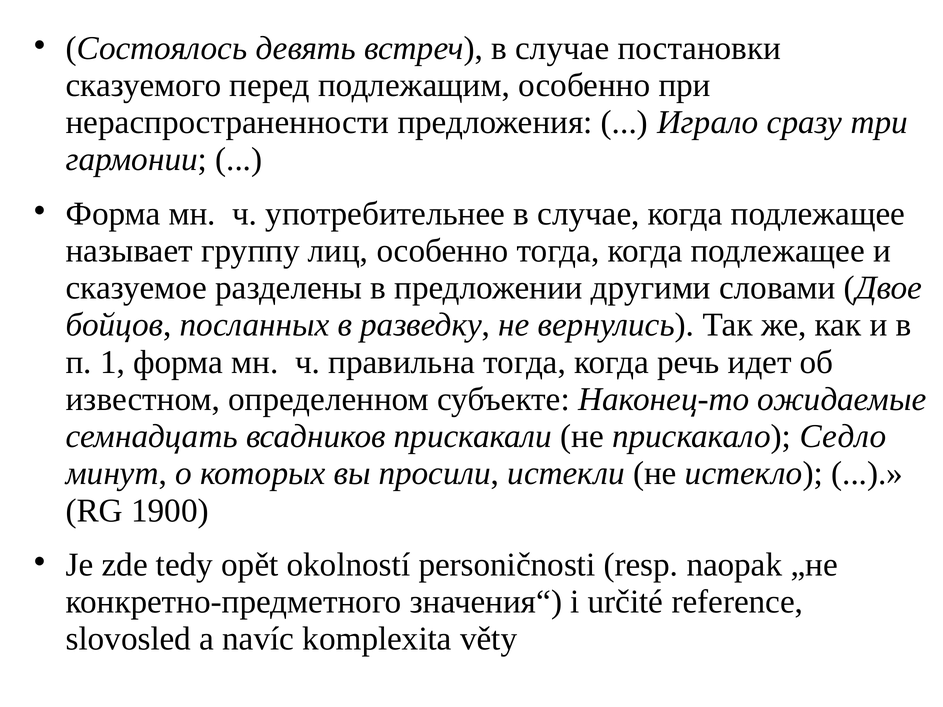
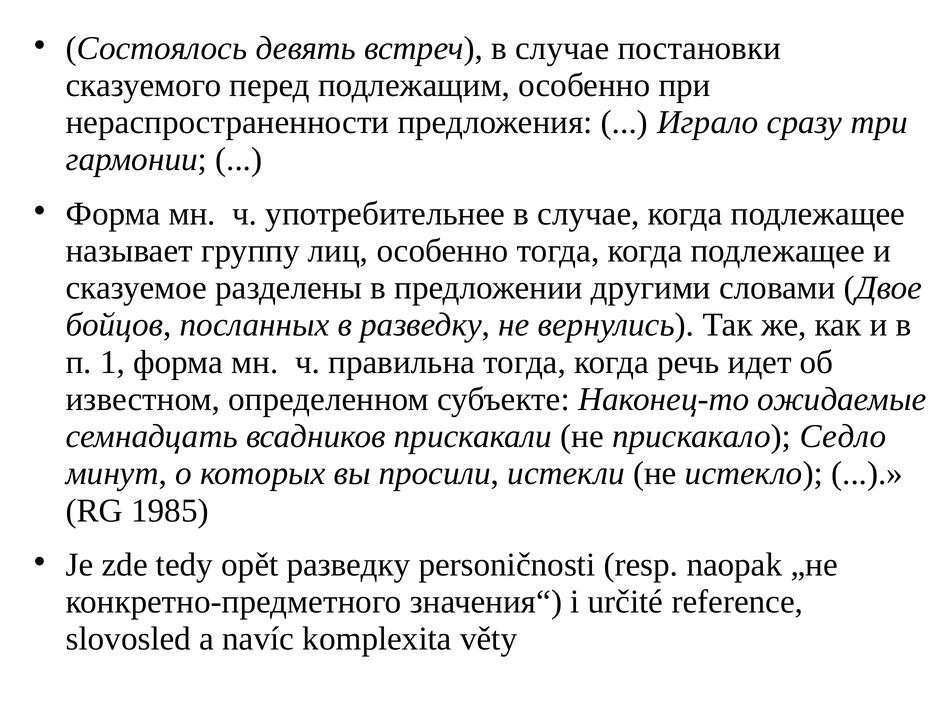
1900: 1900 -> 1985
opět okolností: okolností -> разведку
